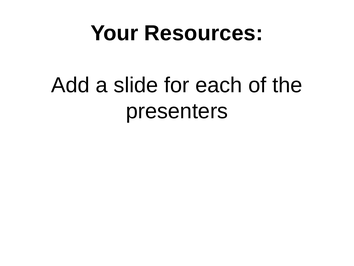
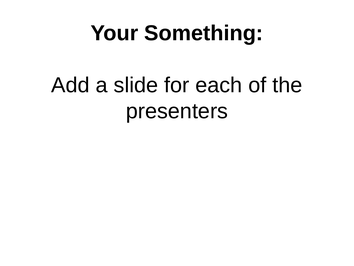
Resources: Resources -> Something
